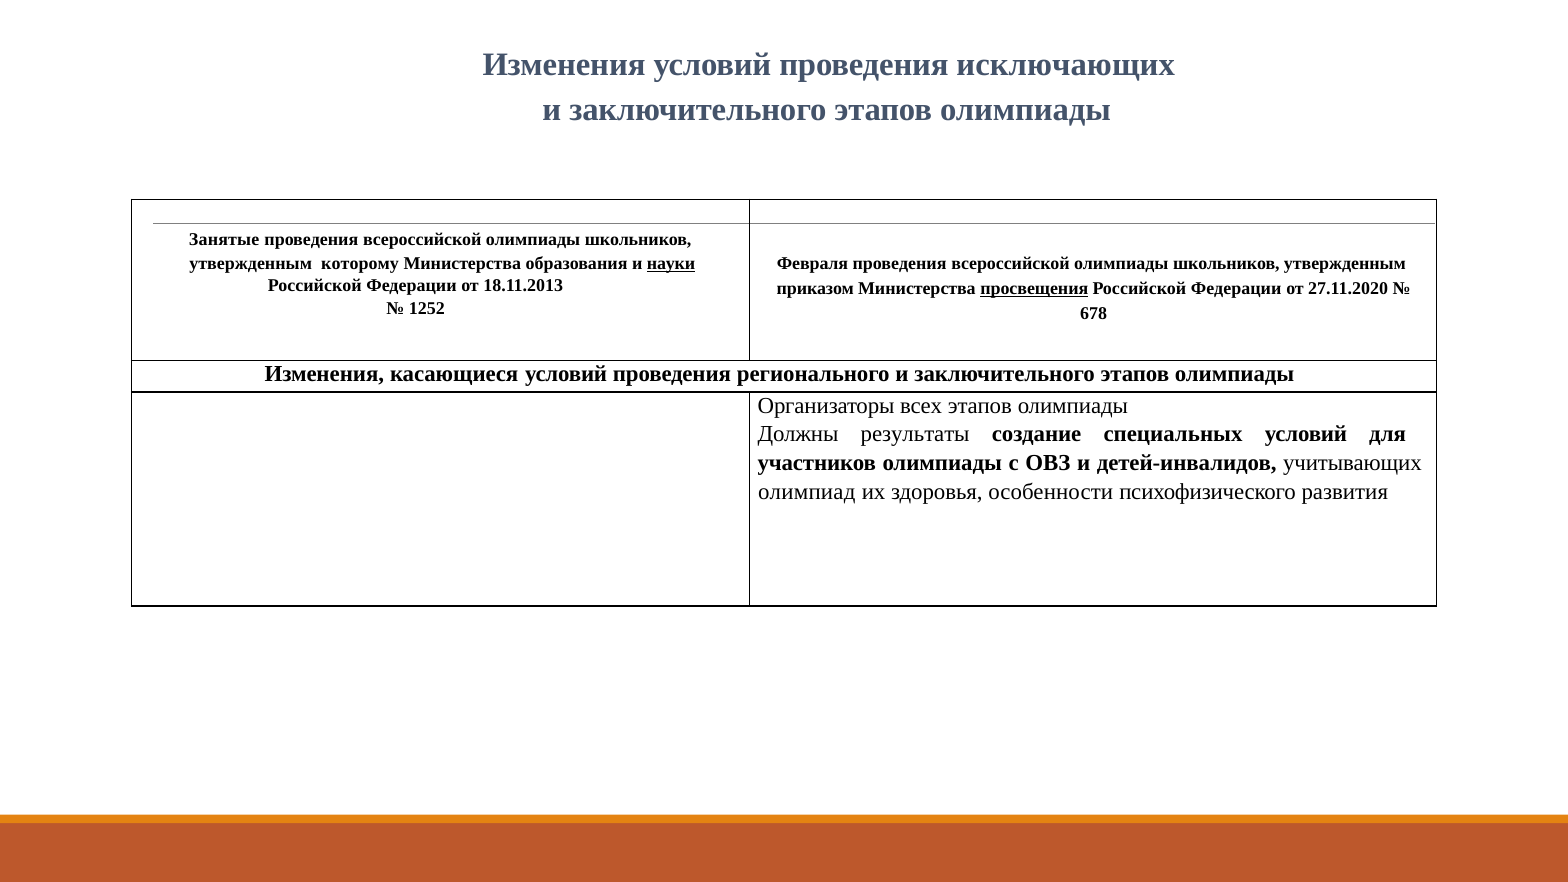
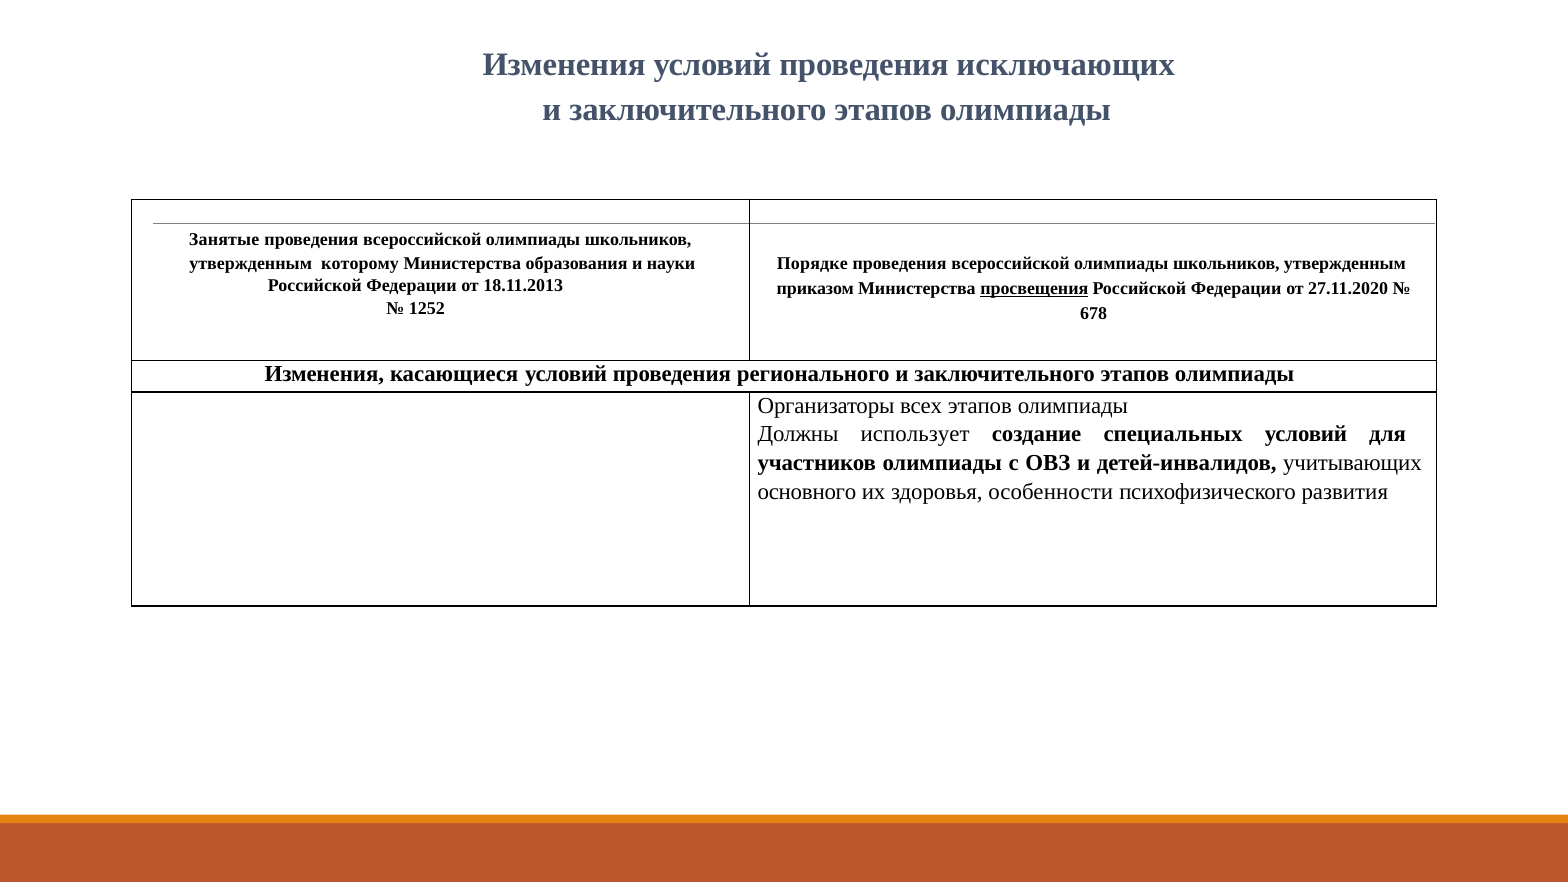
науки underline: present -> none
Февраля: Февраля -> Порядке
результаты: результаты -> использует
олимпиад: олимпиад -> основного
